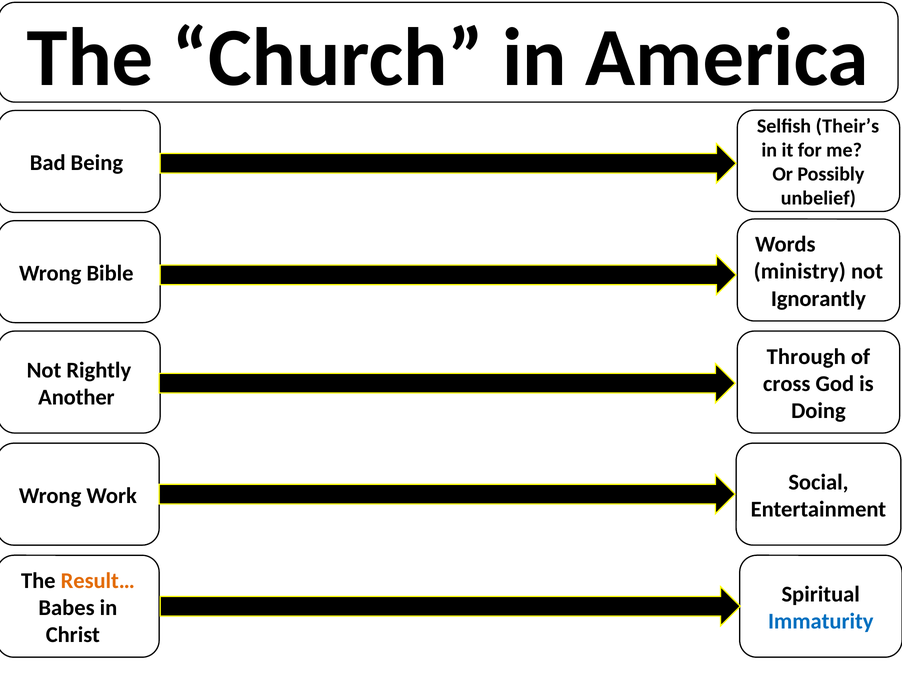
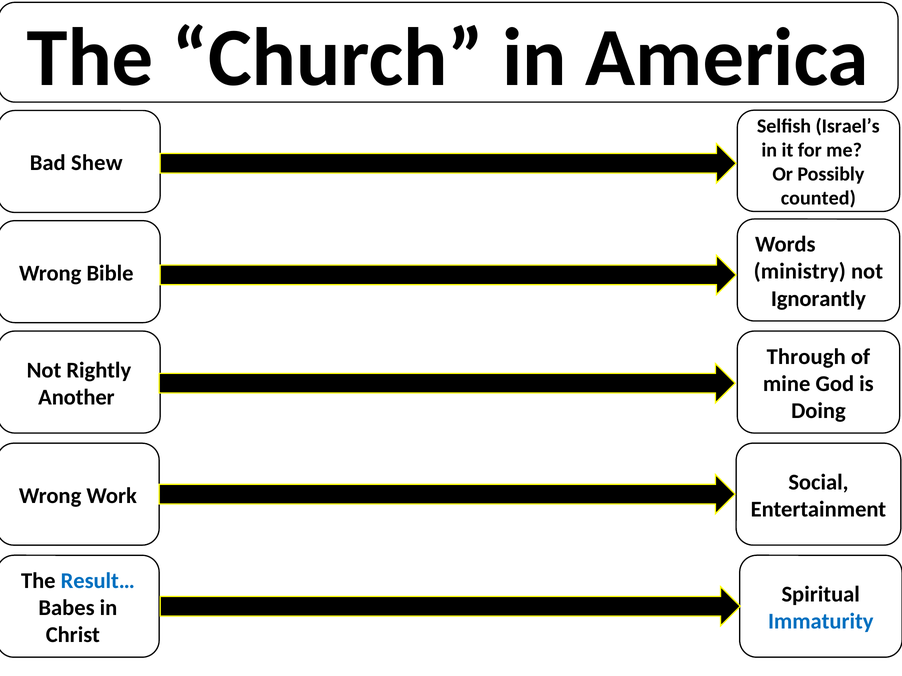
Their’s: Their’s -> Israel’s
Being: Being -> Shew
unbelief: unbelief -> counted
cross: cross -> mine
Result… colour: orange -> blue
